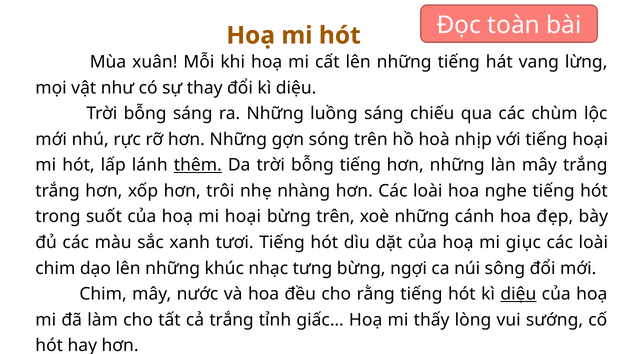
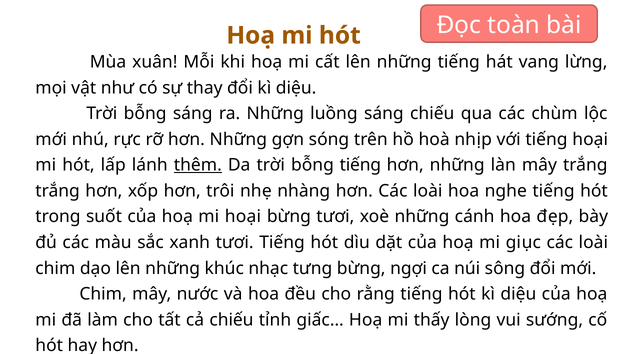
bừng trên: trên -> tươi
diệu at (518, 294) underline: present -> none
cả trắng: trắng -> chiếu
